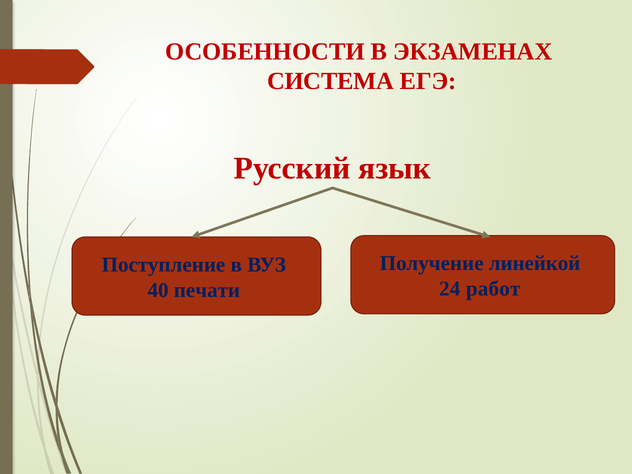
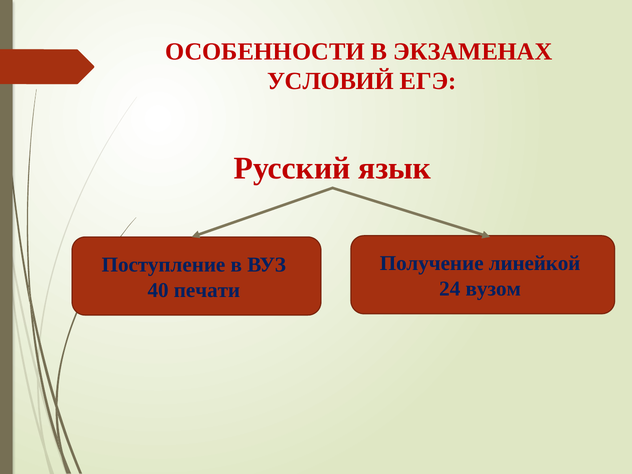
СИСТЕМА: СИСТЕМА -> УСЛОВИЙ
работ: работ -> вузом
